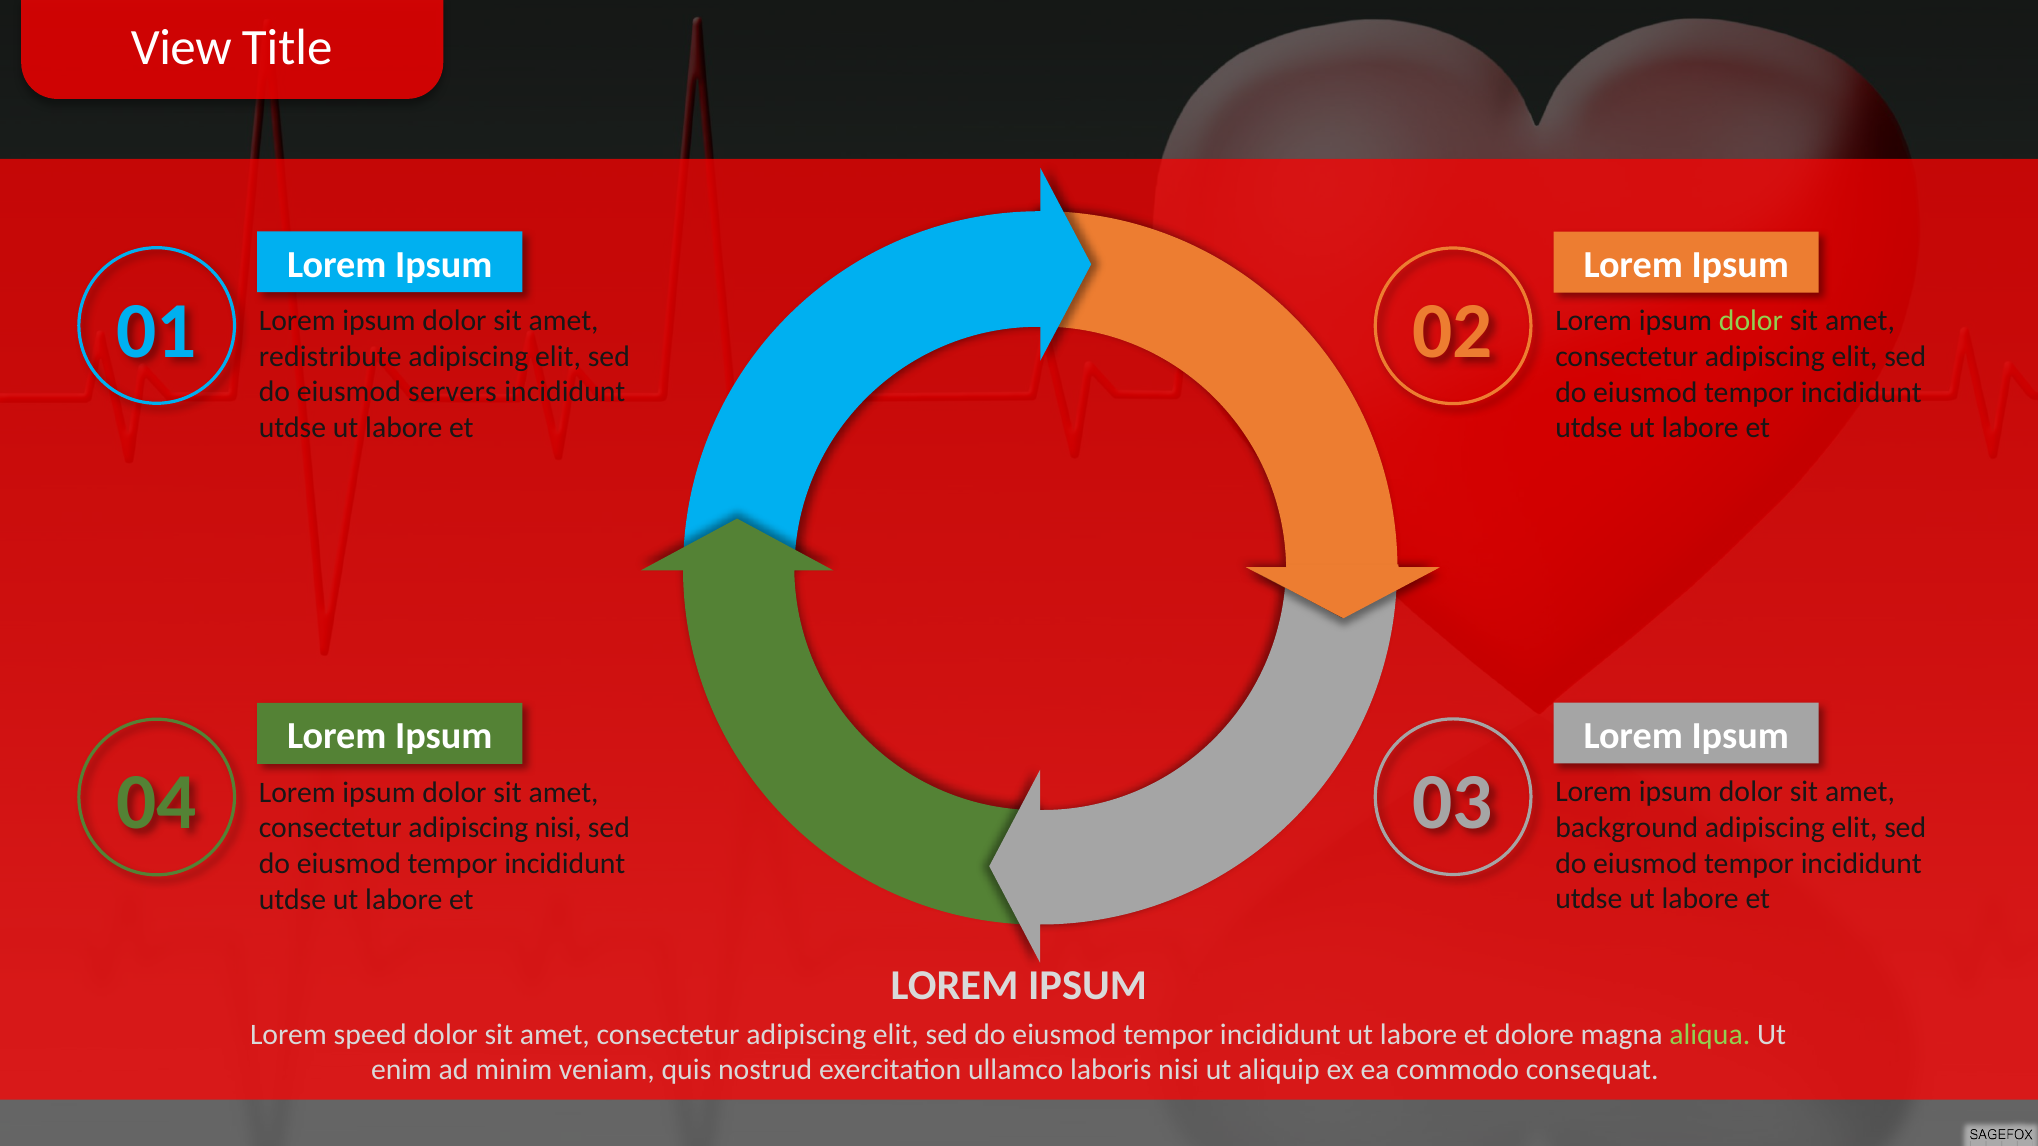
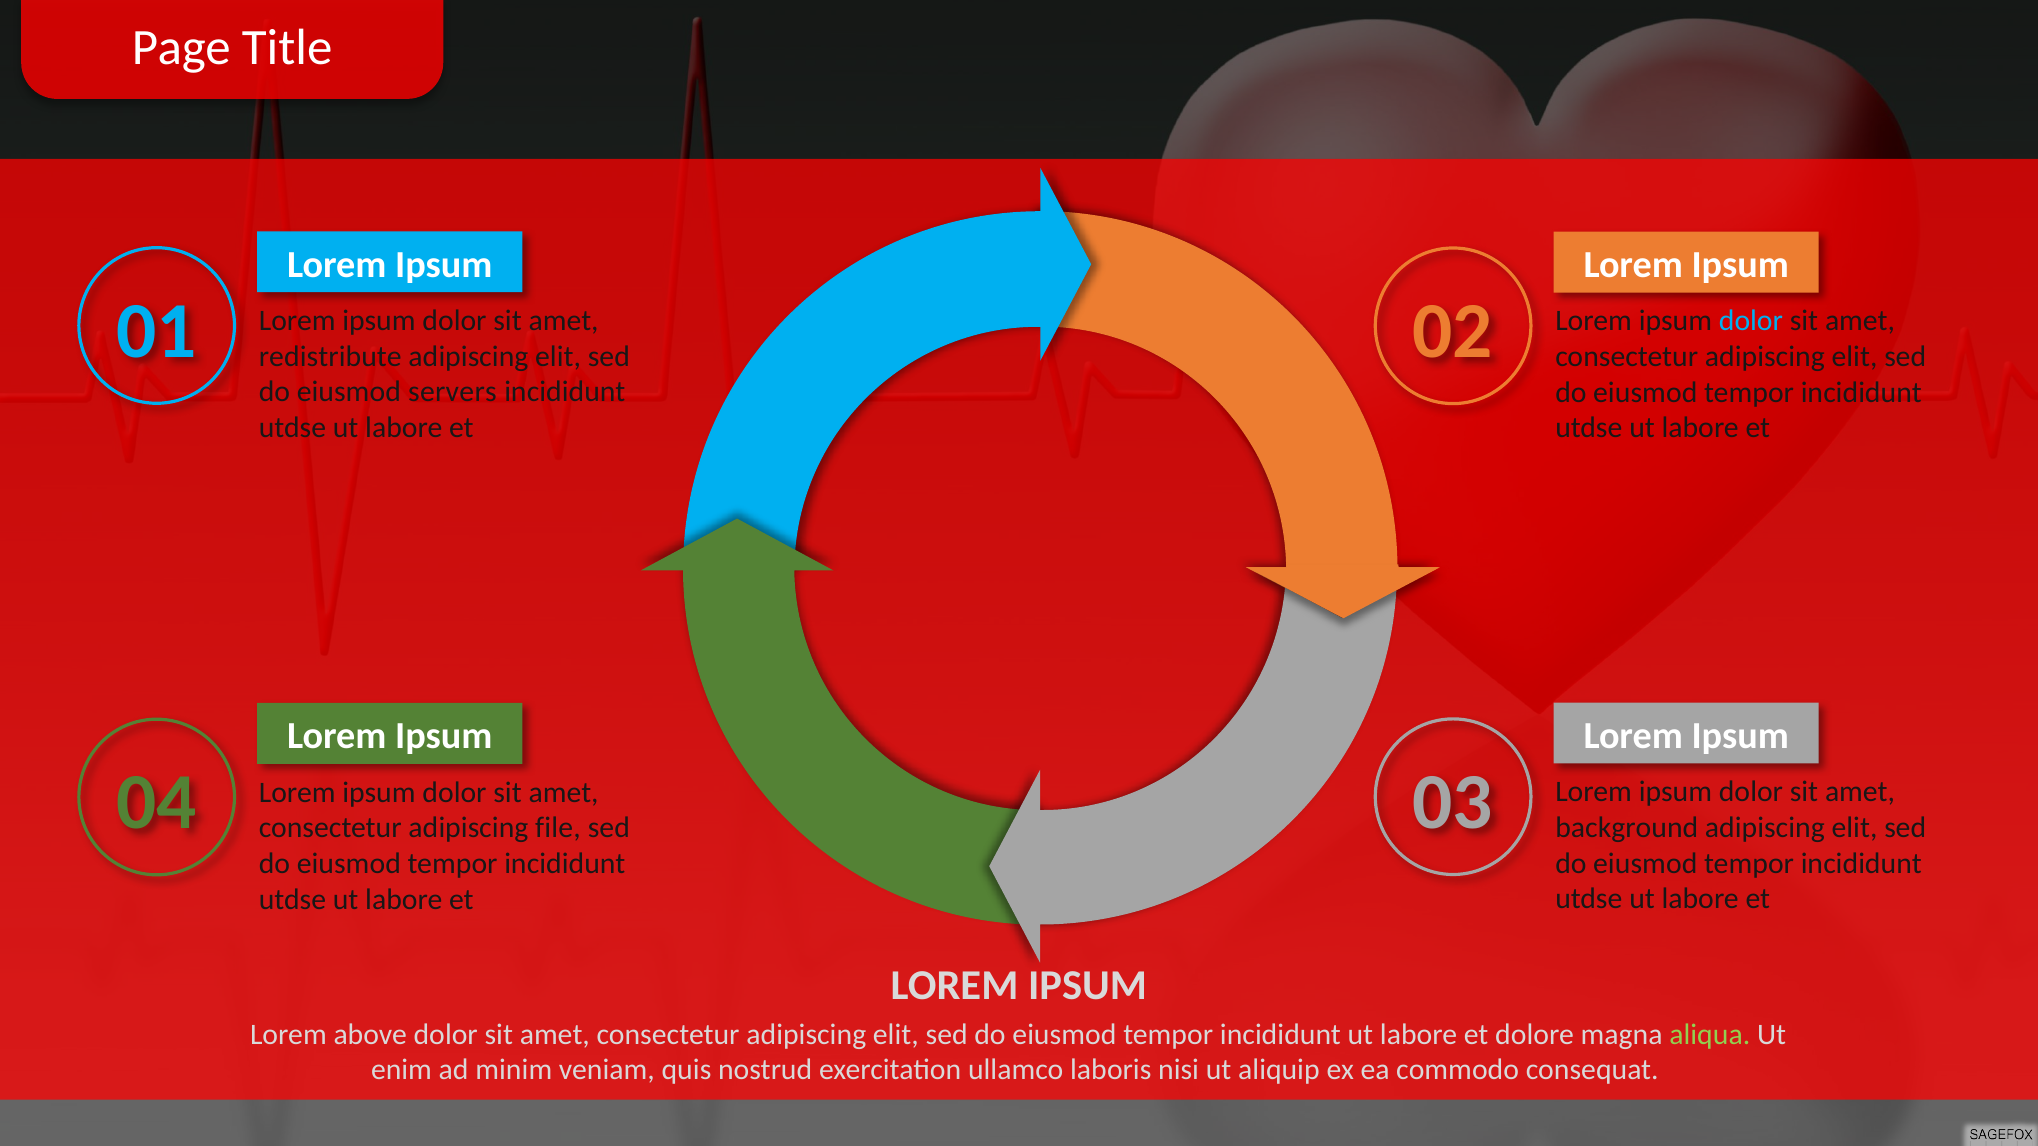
View: View -> Page
dolor at (1751, 321) colour: light green -> light blue
adipiscing nisi: nisi -> file
speed: speed -> above
